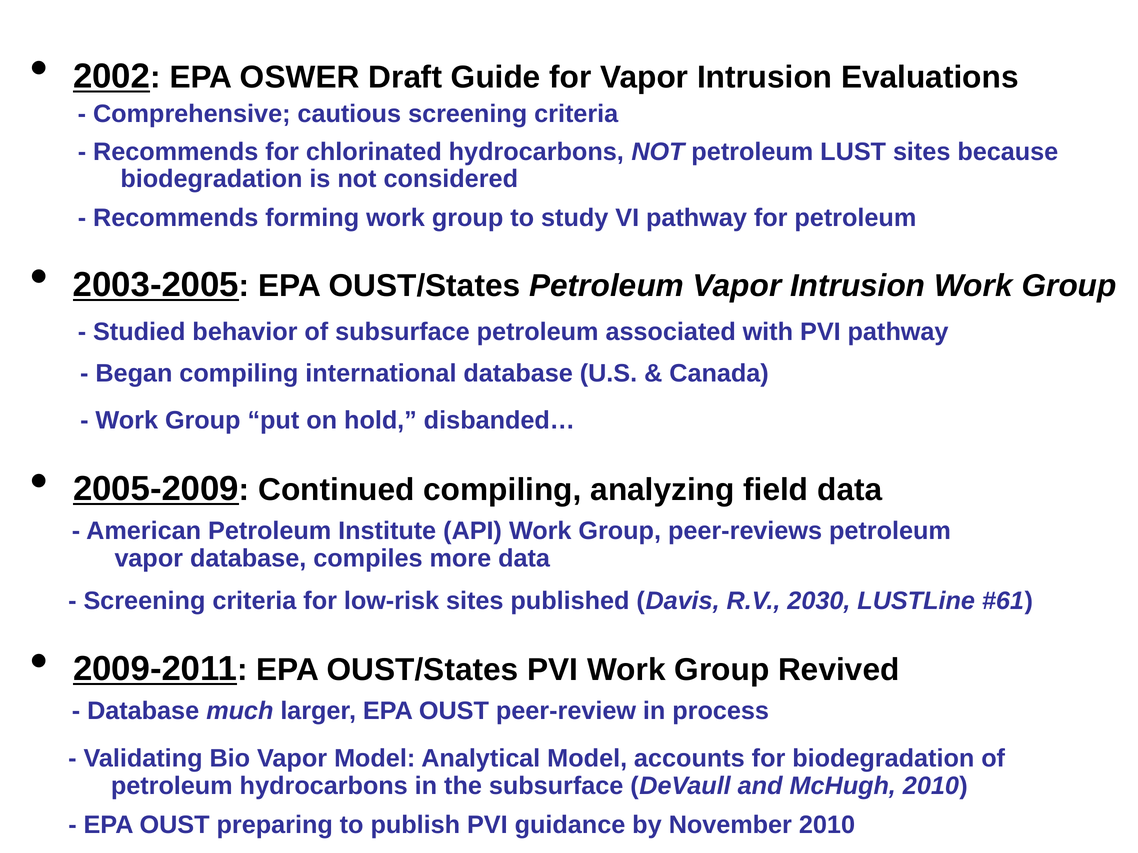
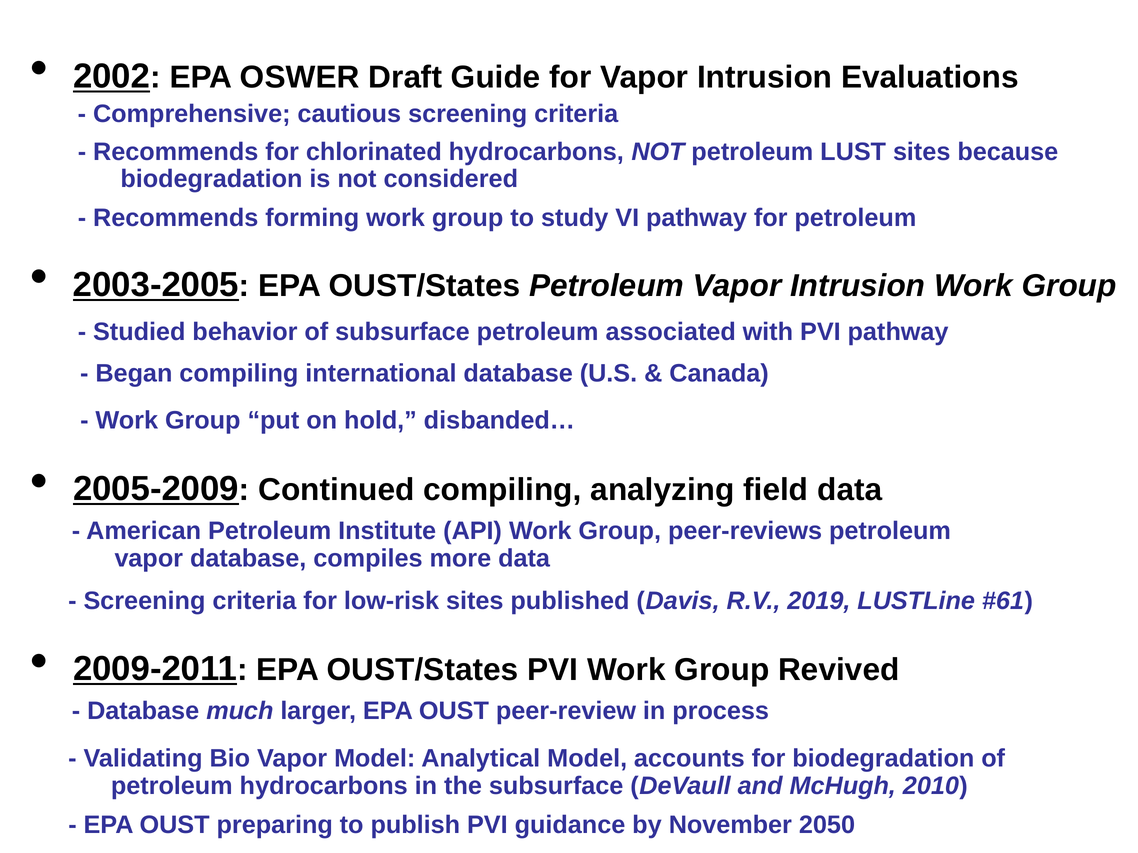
2030: 2030 -> 2019
November 2010: 2010 -> 2050
